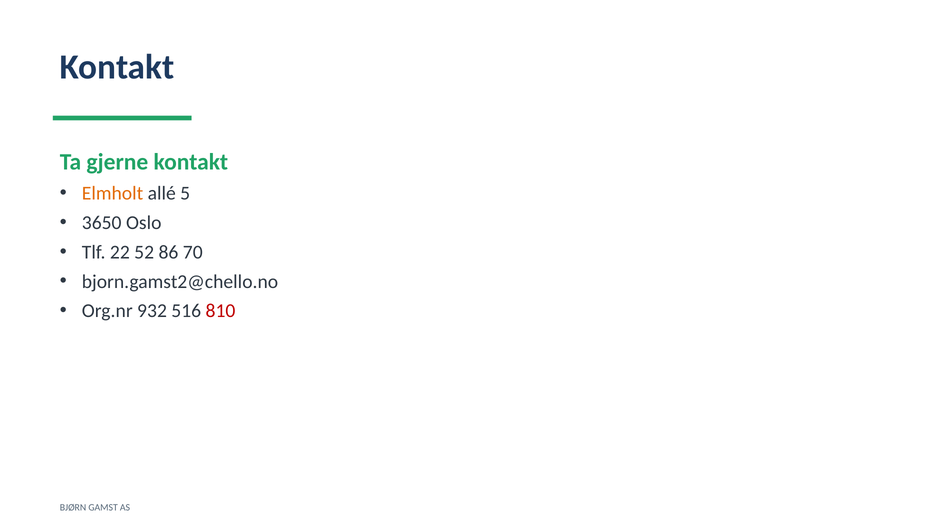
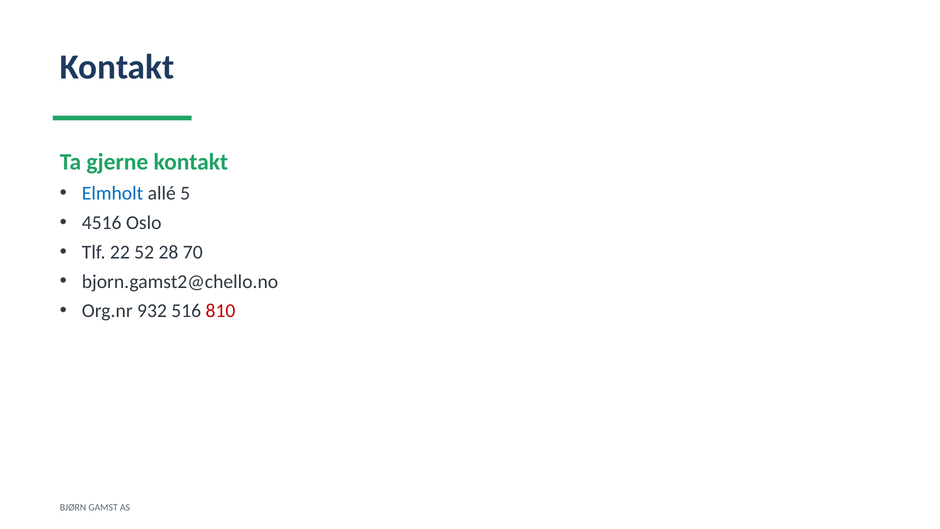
Elmholt colour: orange -> blue
3650: 3650 -> 4516
86: 86 -> 28
